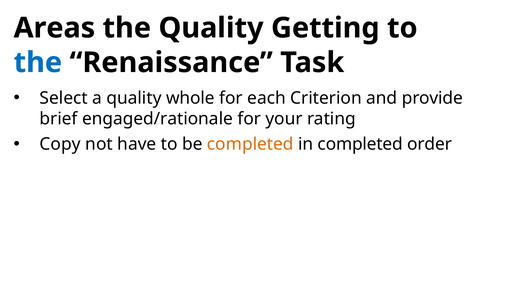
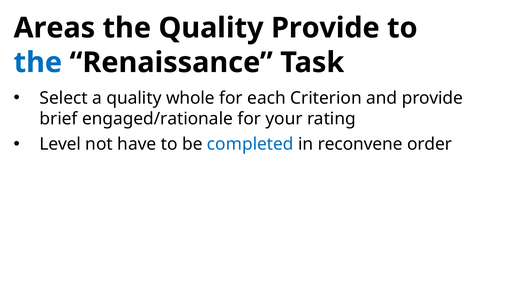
Quality Getting: Getting -> Provide
Copy: Copy -> Level
completed at (250, 145) colour: orange -> blue
in completed: completed -> reconvene
